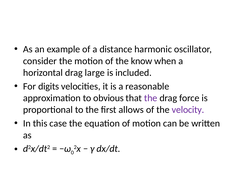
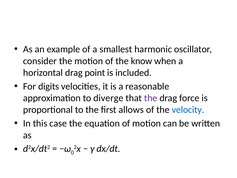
distance: distance -> smallest
large: large -> point
obvious: obvious -> diverge
velocity colour: purple -> blue
